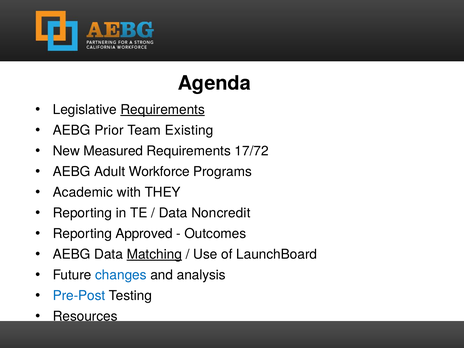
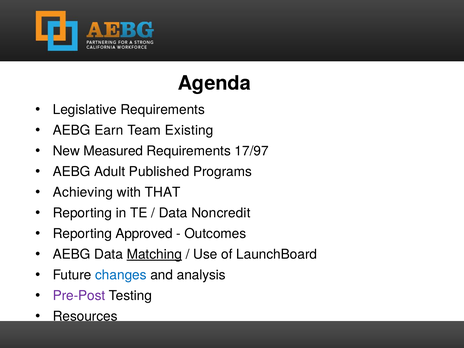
Requirements at (163, 110) underline: present -> none
Prior: Prior -> Earn
17/72: 17/72 -> 17/97
Workforce: Workforce -> Published
Academic: Academic -> Achieving
THEY: THEY -> THAT
Pre-Post colour: blue -> purple
